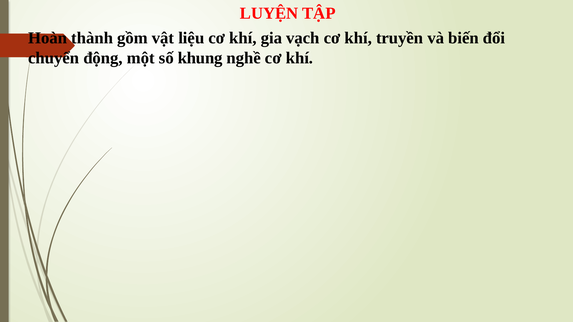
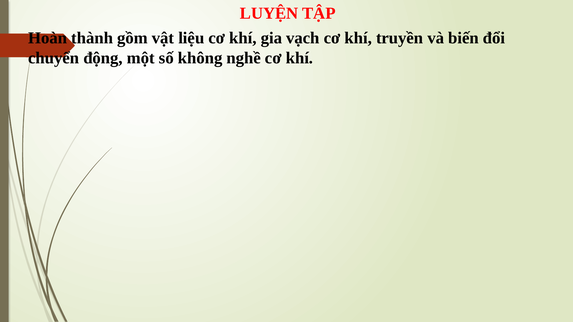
khung: khung -> không
